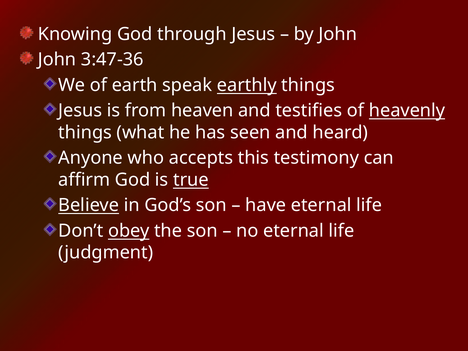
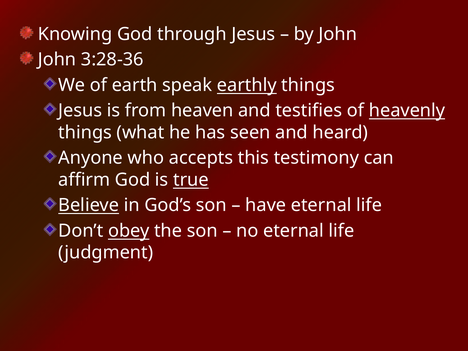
3:47-36: 3:47-36 -> 3:28-36
